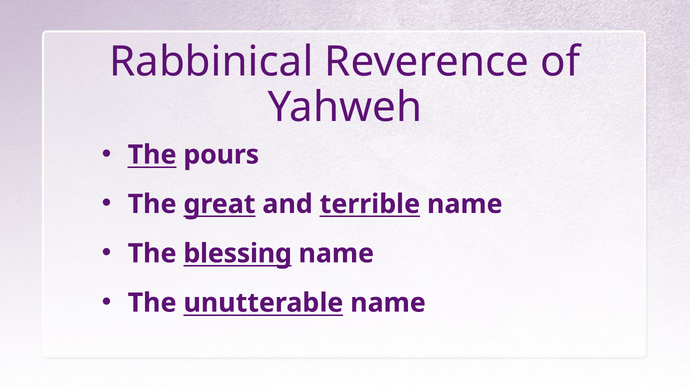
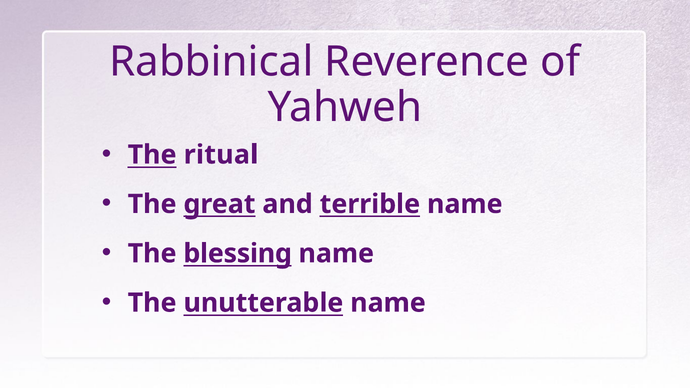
pours: pours -> ritual
